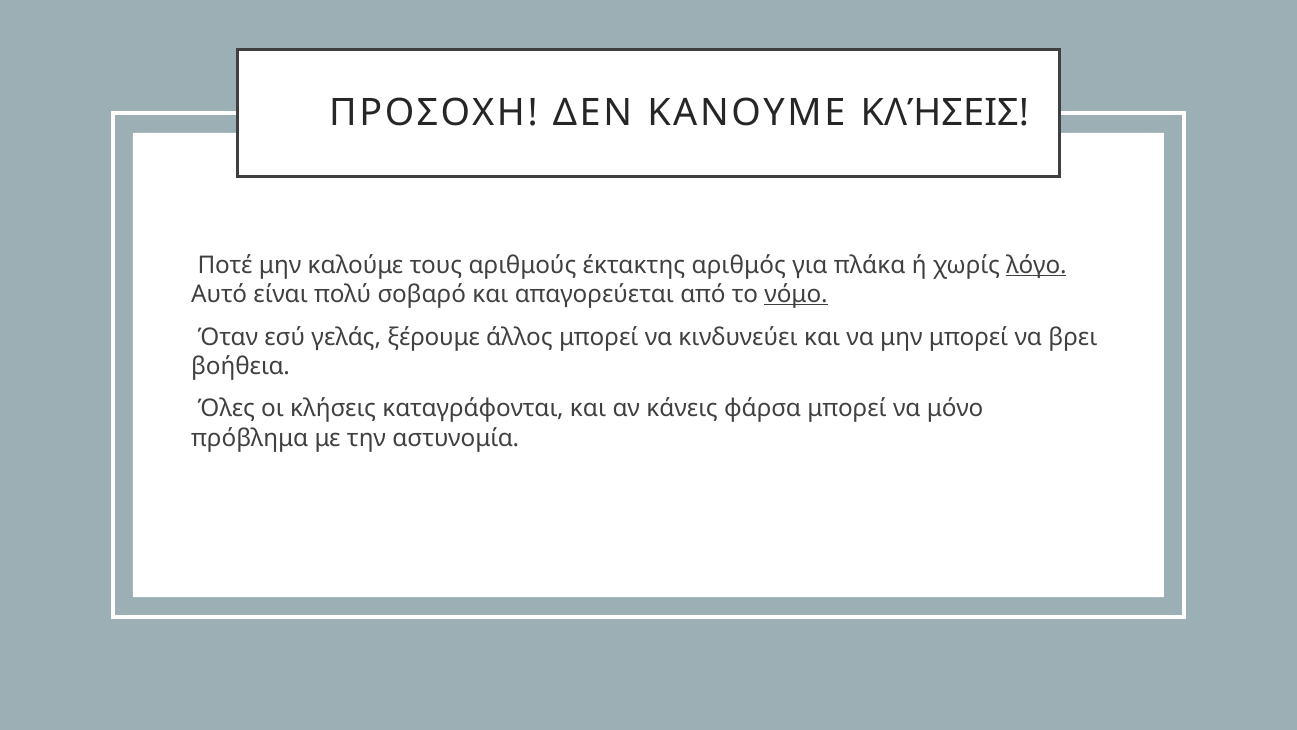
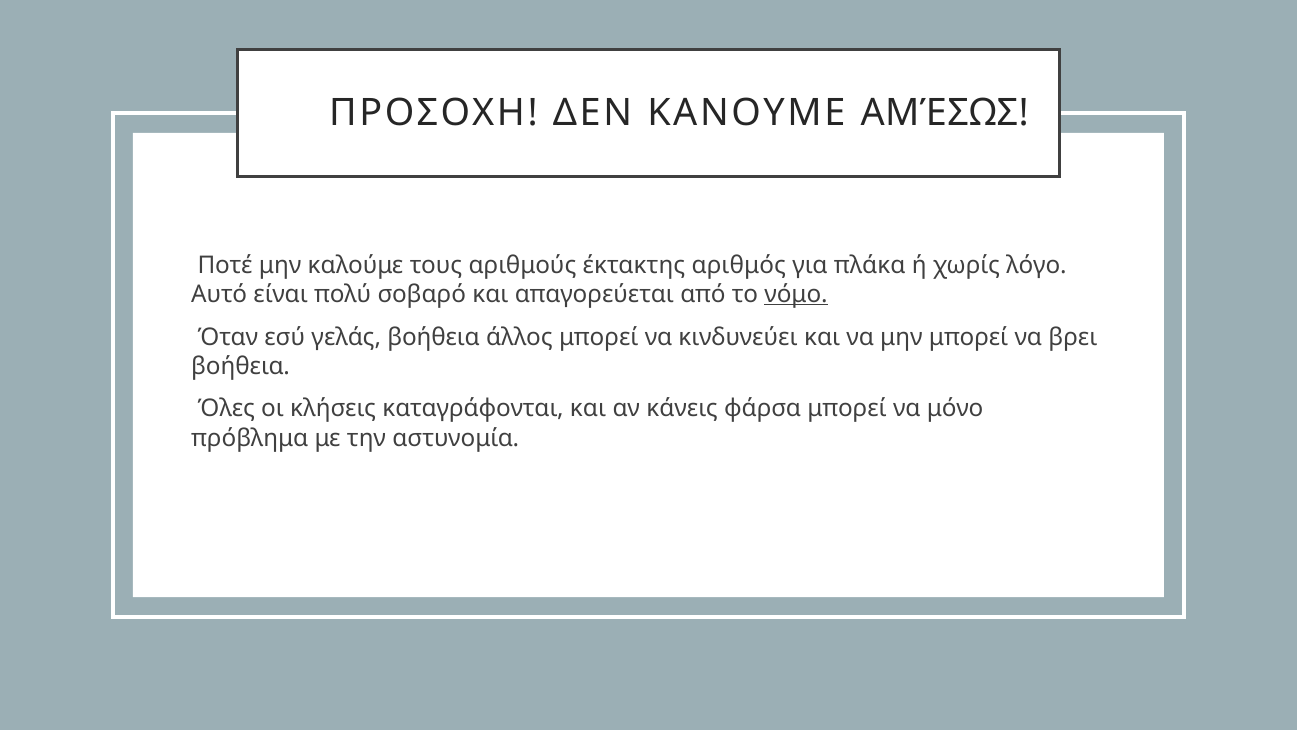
ΚΑΝΟΥΜΕ ΚΛΉΣΕΙΣ: ΚΛΉΣΕΙΣ -> ΑΜΈΣΩΣ
λόγο underline: present -> none
γελάς ξέρουμε: ξέρουμε -> βοήθεια
